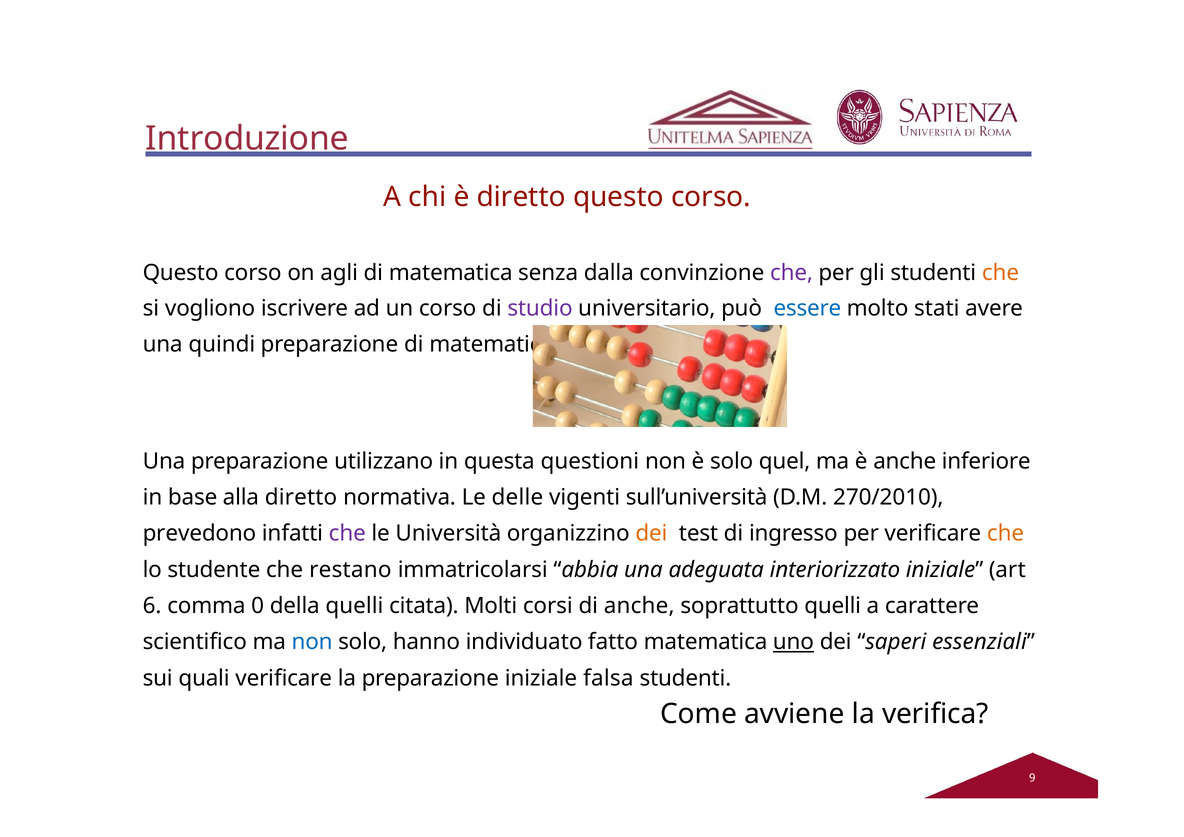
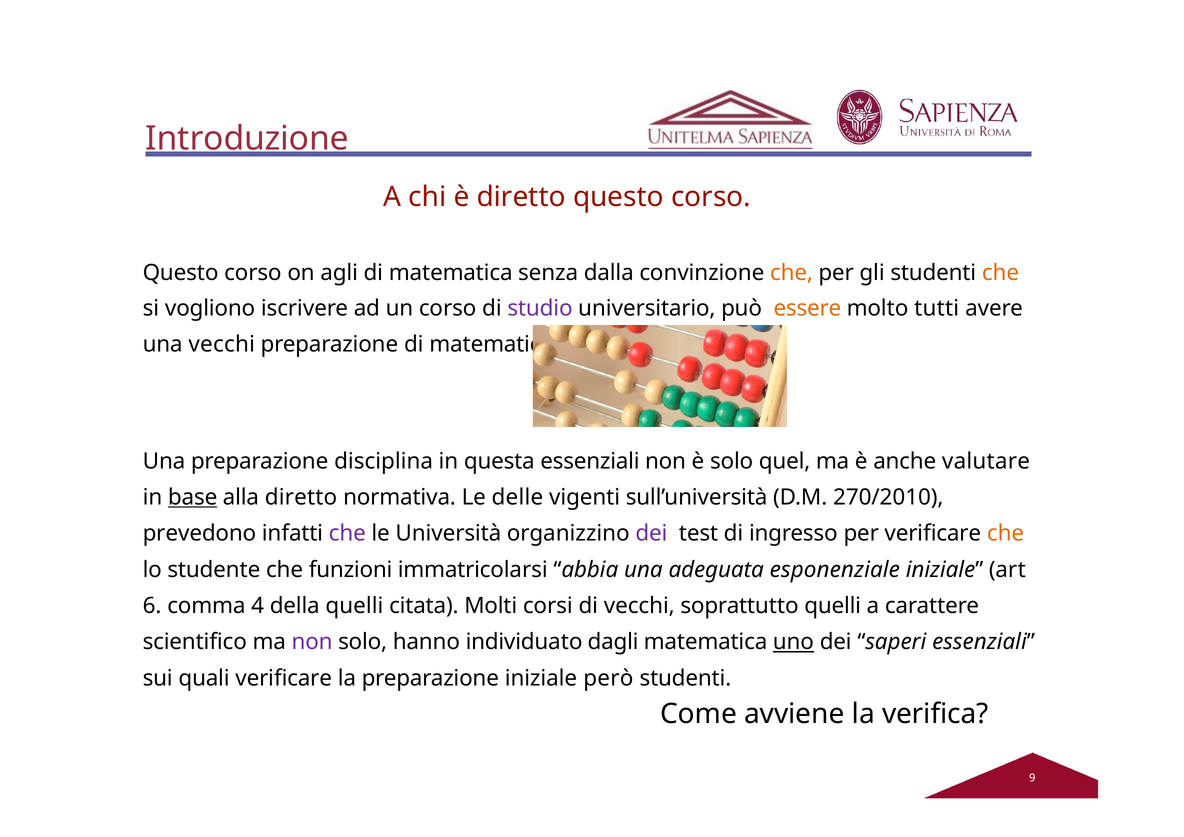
che at (791, 273) colour: purple -> orange
essere colour: blue -> orange
stati: stati -> tutti
una quindi: quindi -> vecchi
utilizzano: utilizzano -> disciplina
questa questioni: questioni -> essenziali
inferiore: inferiore -> valutare
base at (193, 497) underline: none -> present
dei at (651, 533) colour: orange -> purple
restano: restano -> funzioni
interiorizzato: interiorizzato -> esponenziale
0: 0 -> 4
di anche: anche -> vecchi
non at (312, 642) colour: blue -> purple
fatto: fatto -> dagli
falsa: falsa -> però
